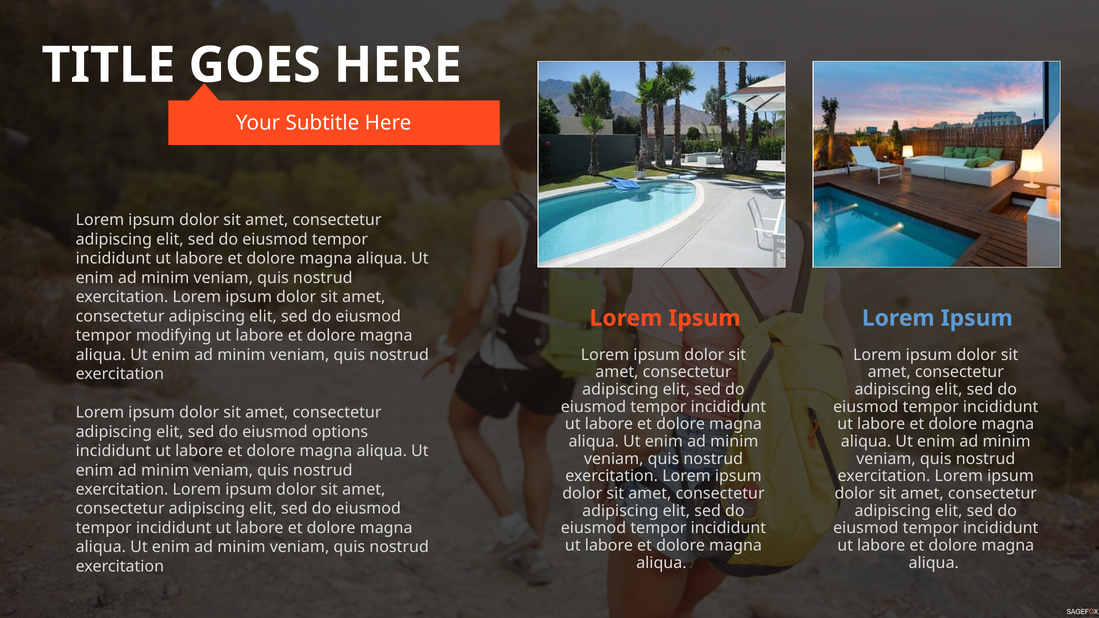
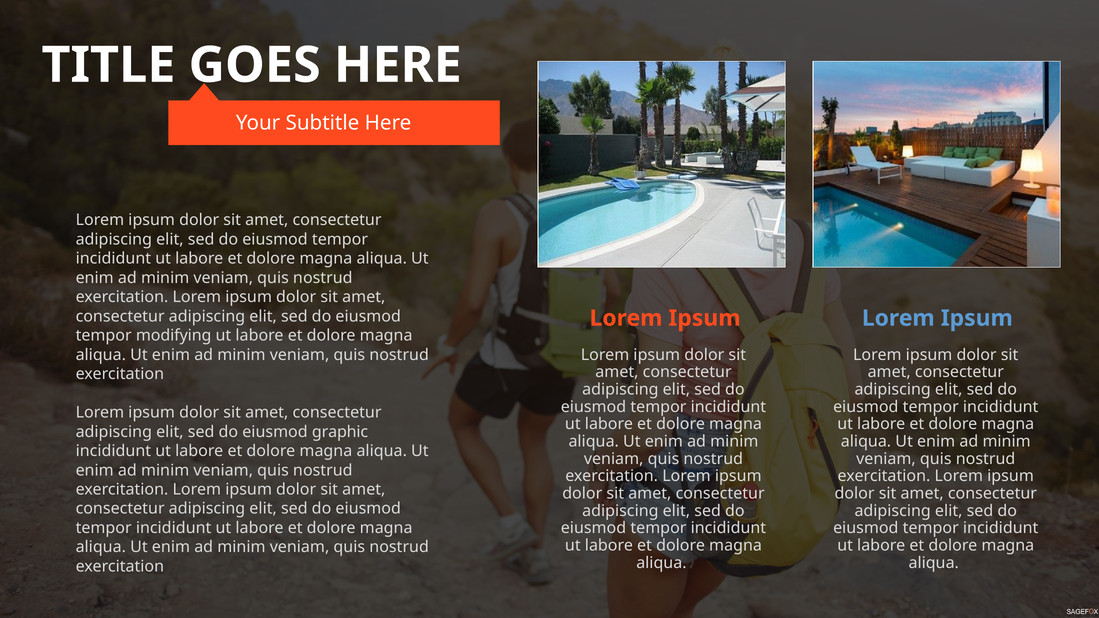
options: options -> graphic
